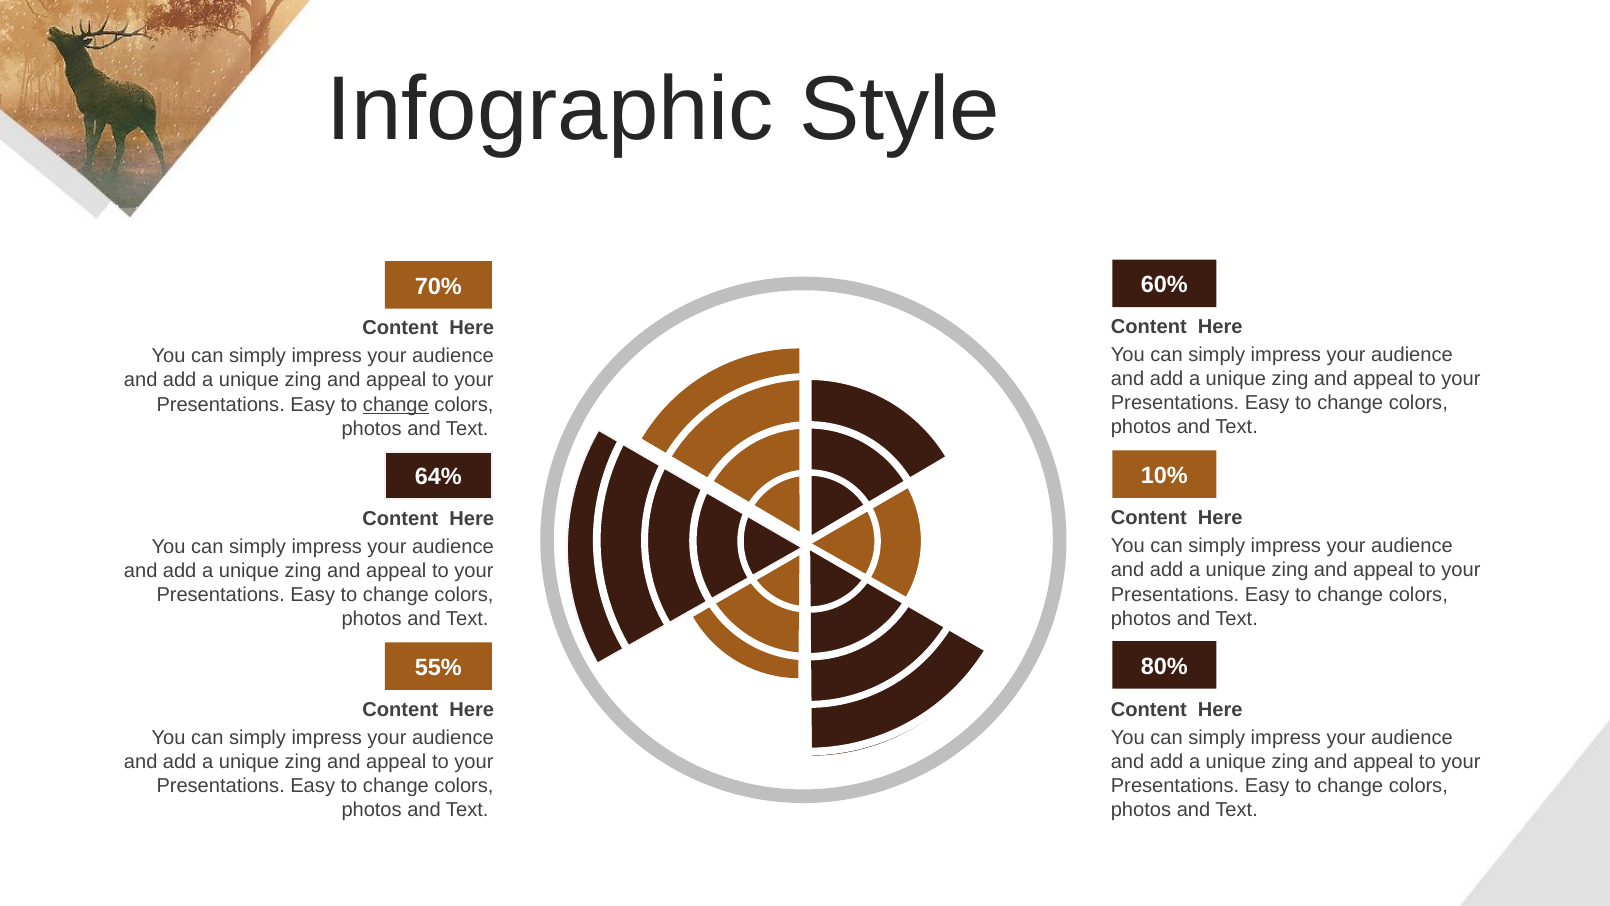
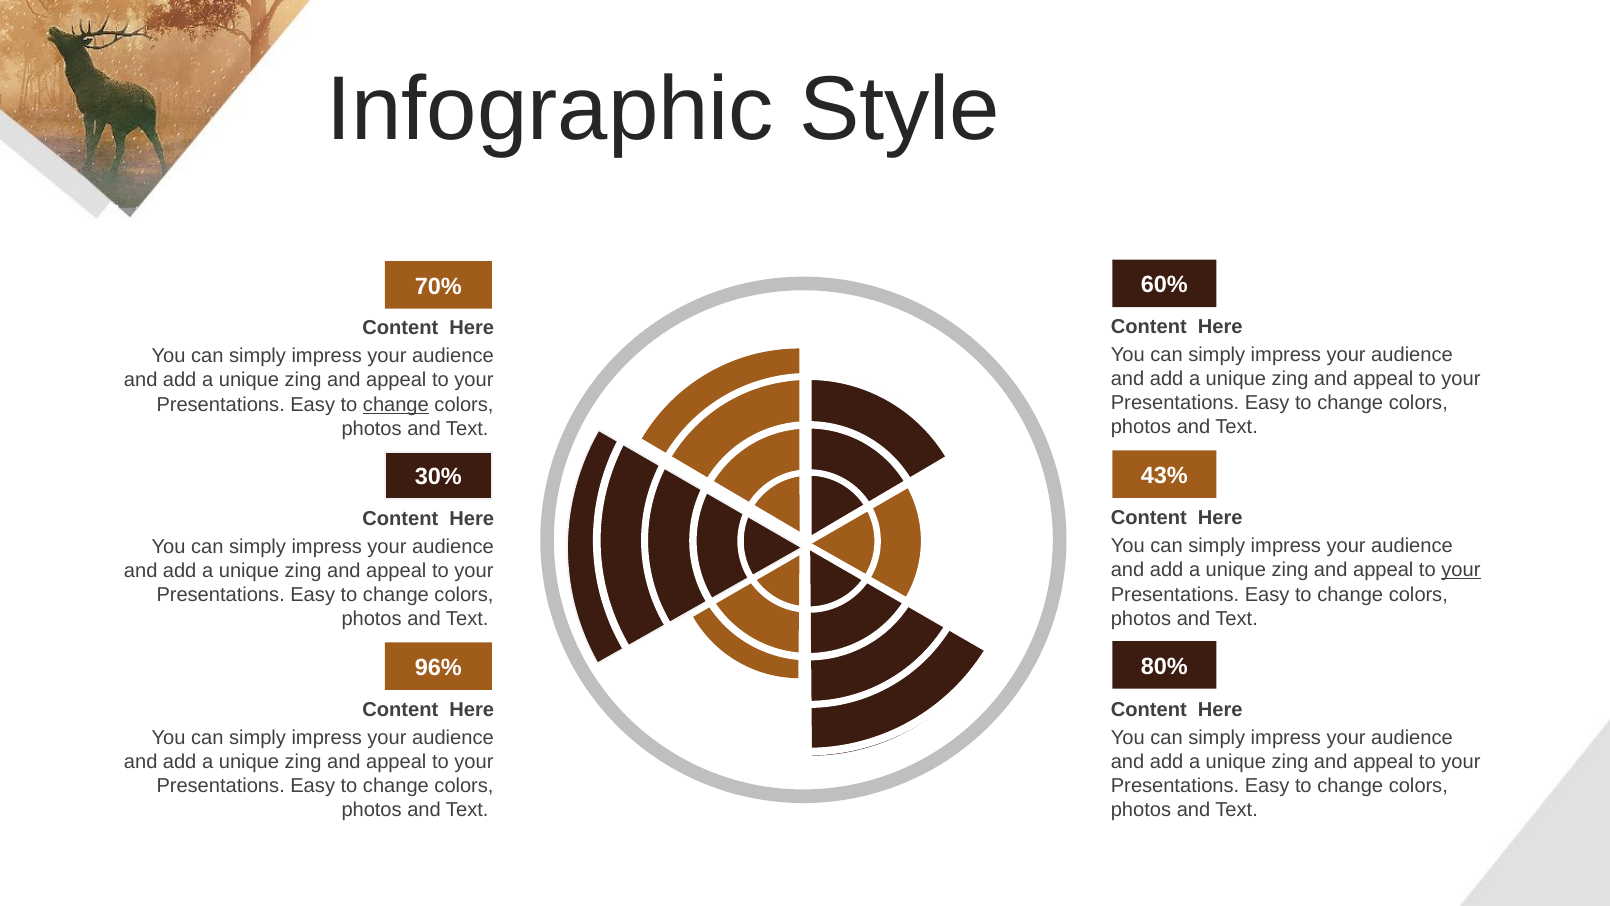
10%: 10% -> 43%
64%: 64% -> 30%
your at (1461, 570) underline: none -> present
55%: 55% -> 96%
